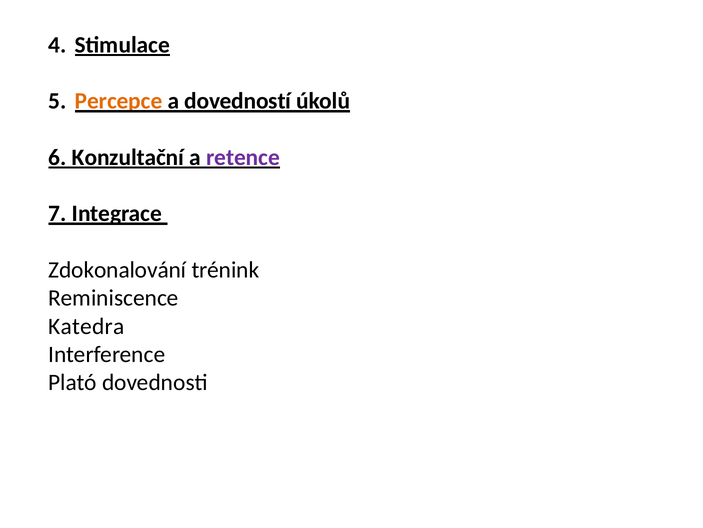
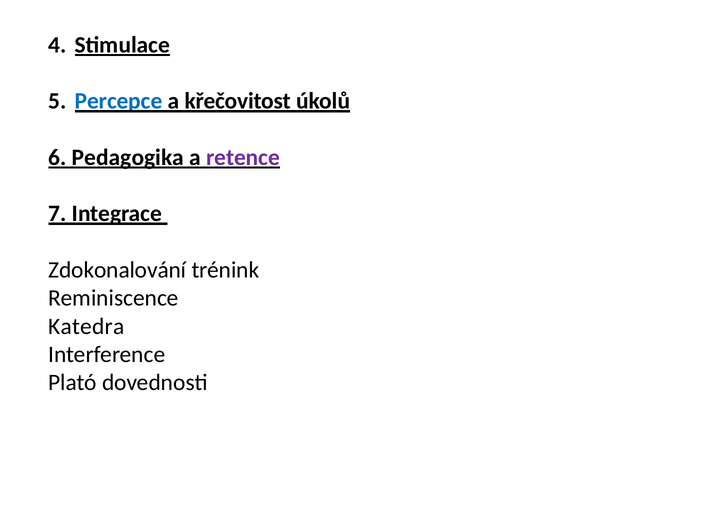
Percepce colour: orange -> blue
dovedností: dovedností -> křečovitost
Konzultační: Konzultační -> Pedagogika
